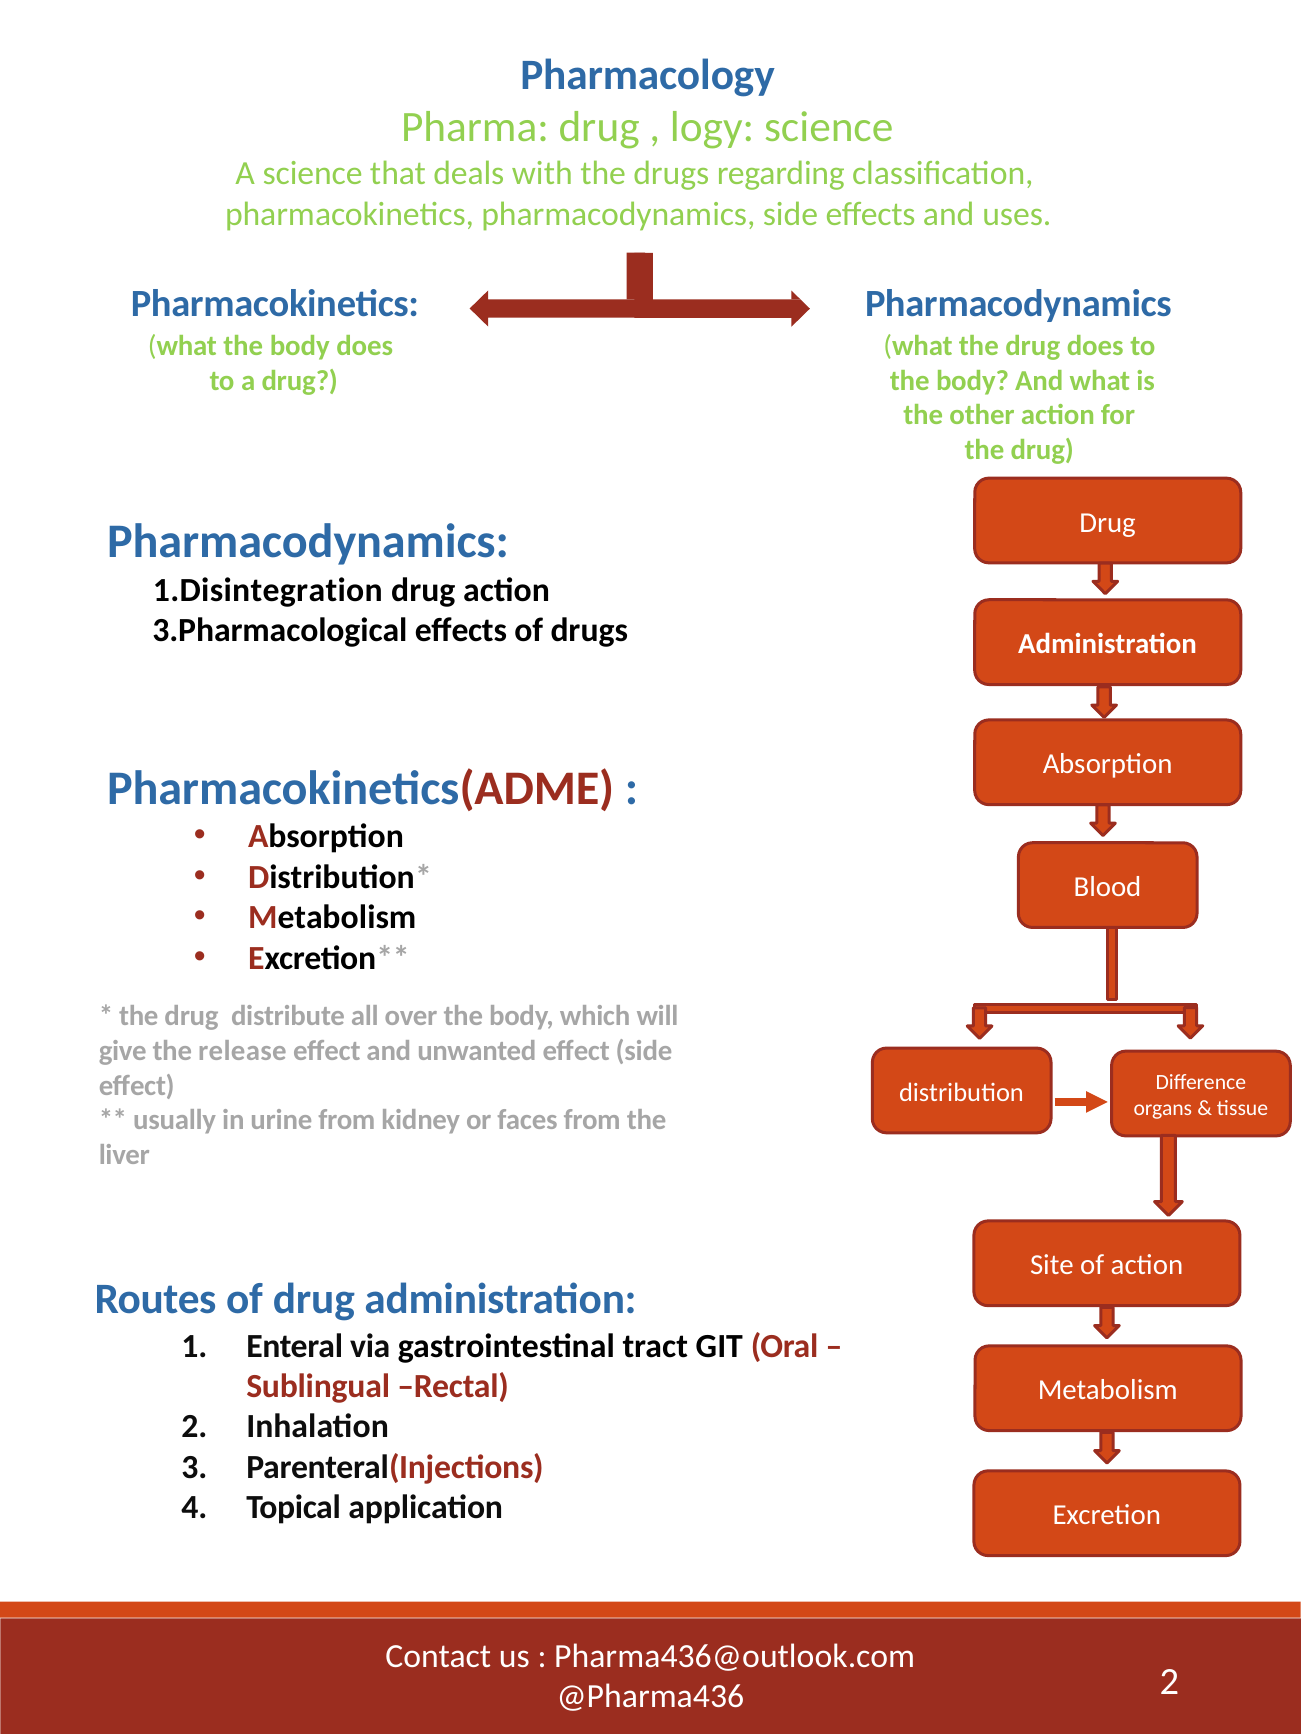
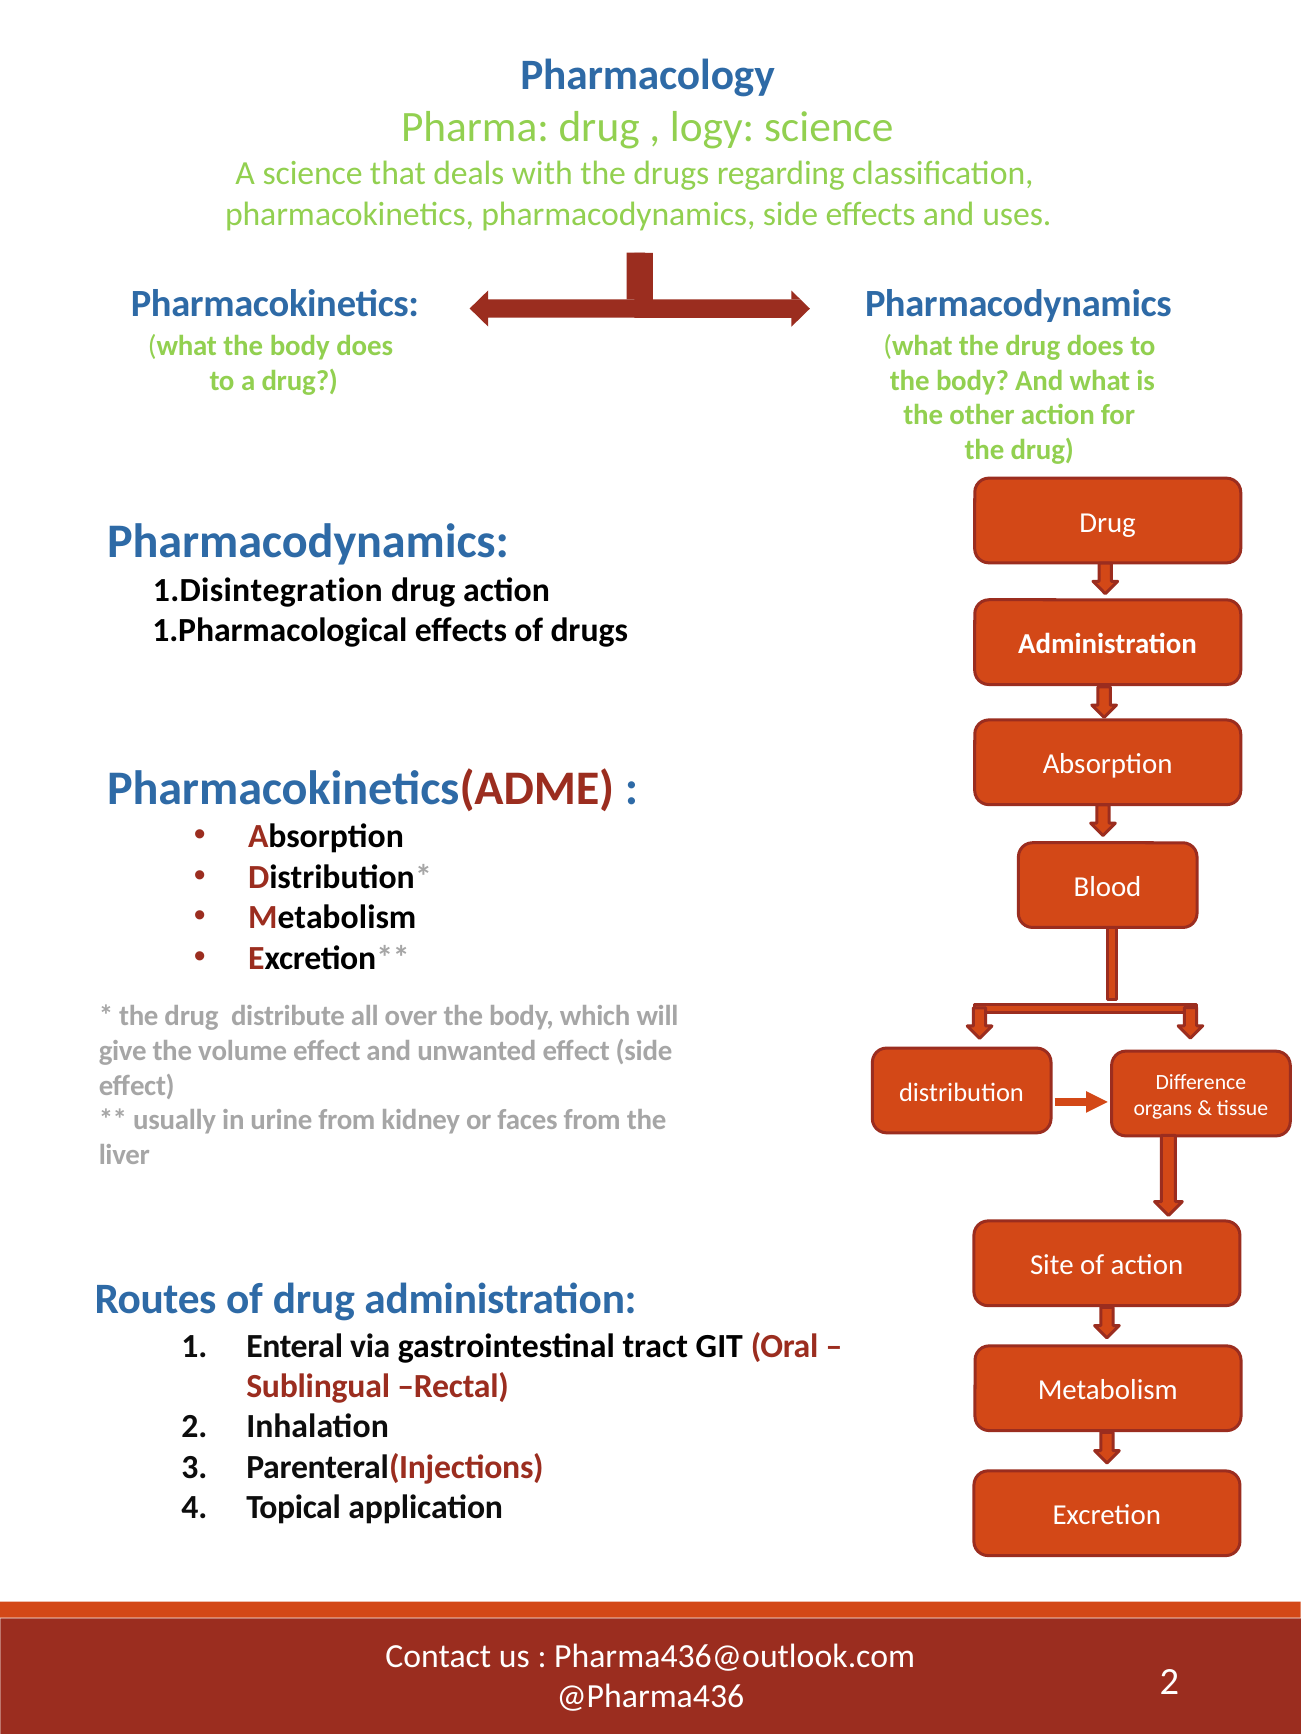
3.Pharmacological: 3.Pharmacological -> 1.Pharmacological
release: release -> volume
